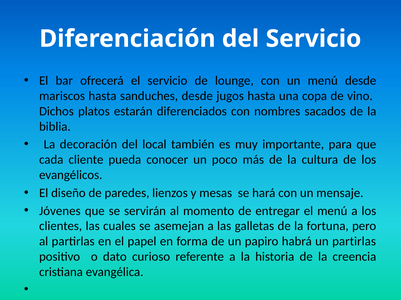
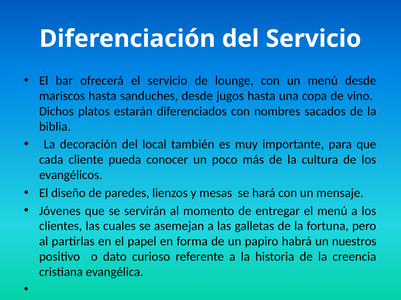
un partirlas: partirlas -> nuestros
